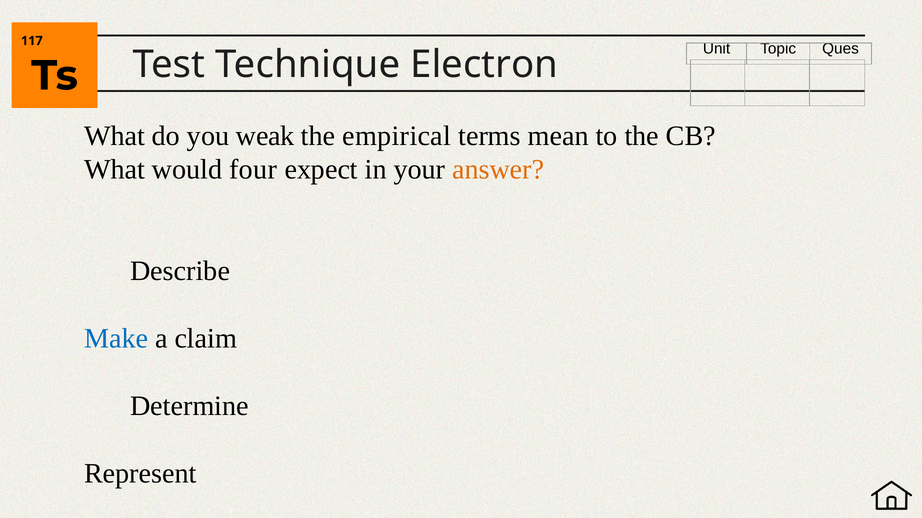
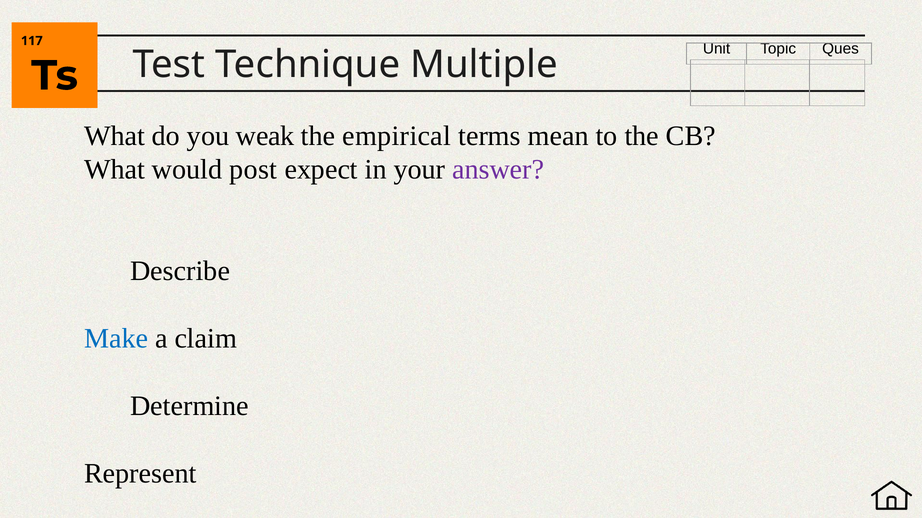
Electron: Electron -> Multiple
four: four -> post
answer colour: orange -> purple
